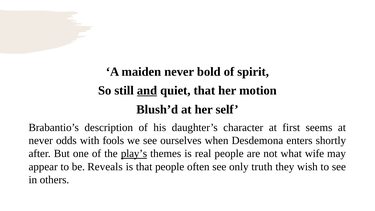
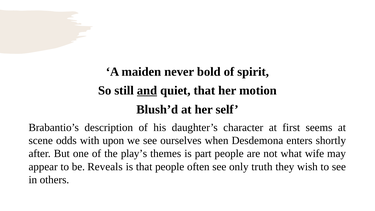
never at (41, 140): never -> scene
fools: fools -> upon
play’s underline: present -> none
real: real -> part
